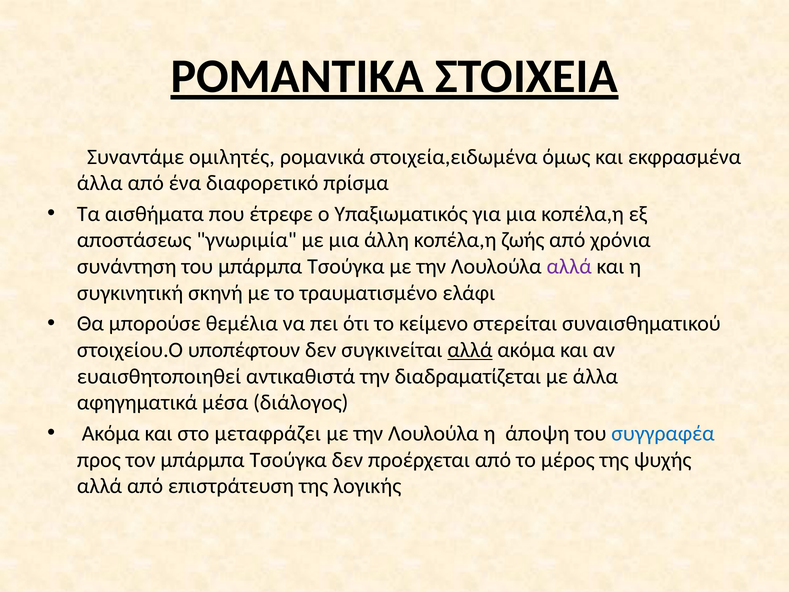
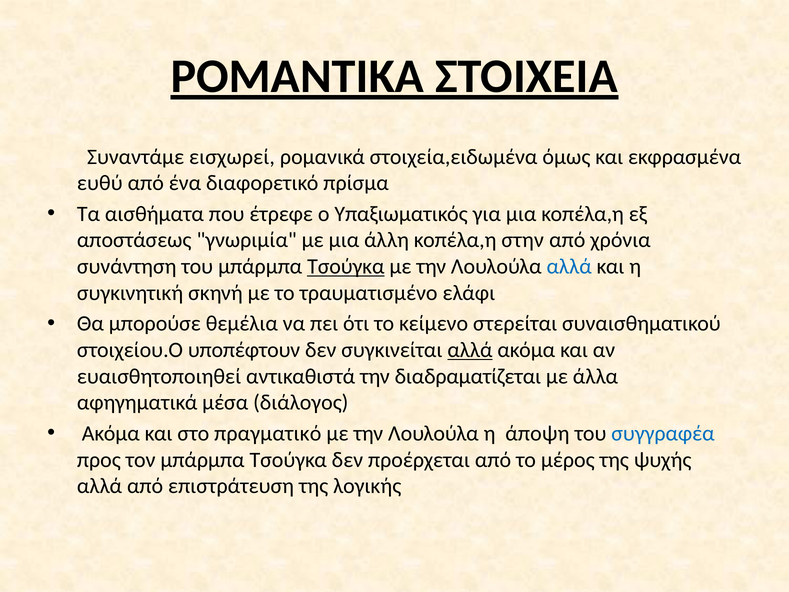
ομιλητές: ομιλητές -> εισχωρεί
άλλα at (100, 183): άλλα -> ευθύ
ζωής: ζωής -> στην
Τσούγκα at (346, 266) underline: none -> present
αλλά at (569, 266) colour: purple -> blue
μεταφράζει: μεταφράζει -> πραγματικό
